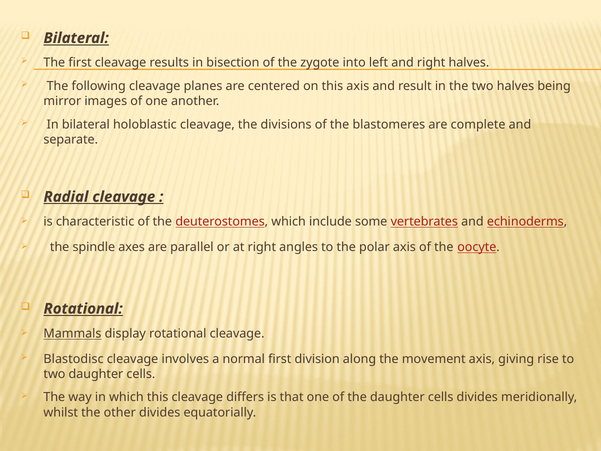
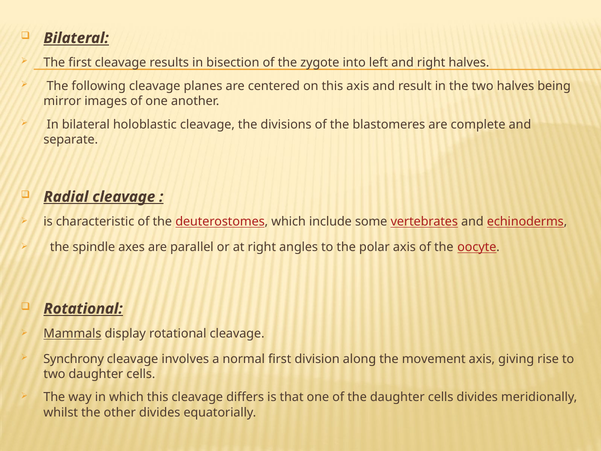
Blastodisc: Blastodisc -> Synchrony
